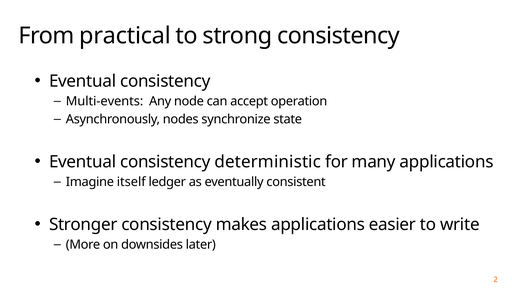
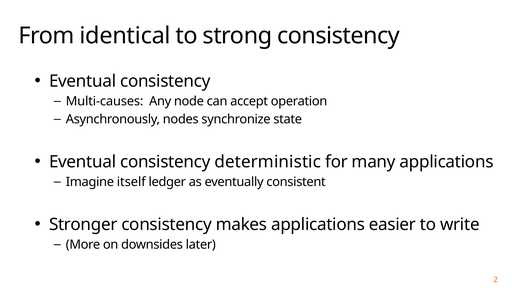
practical: practical -> identical
Multi-events: Multi-events -> Multi-causes
